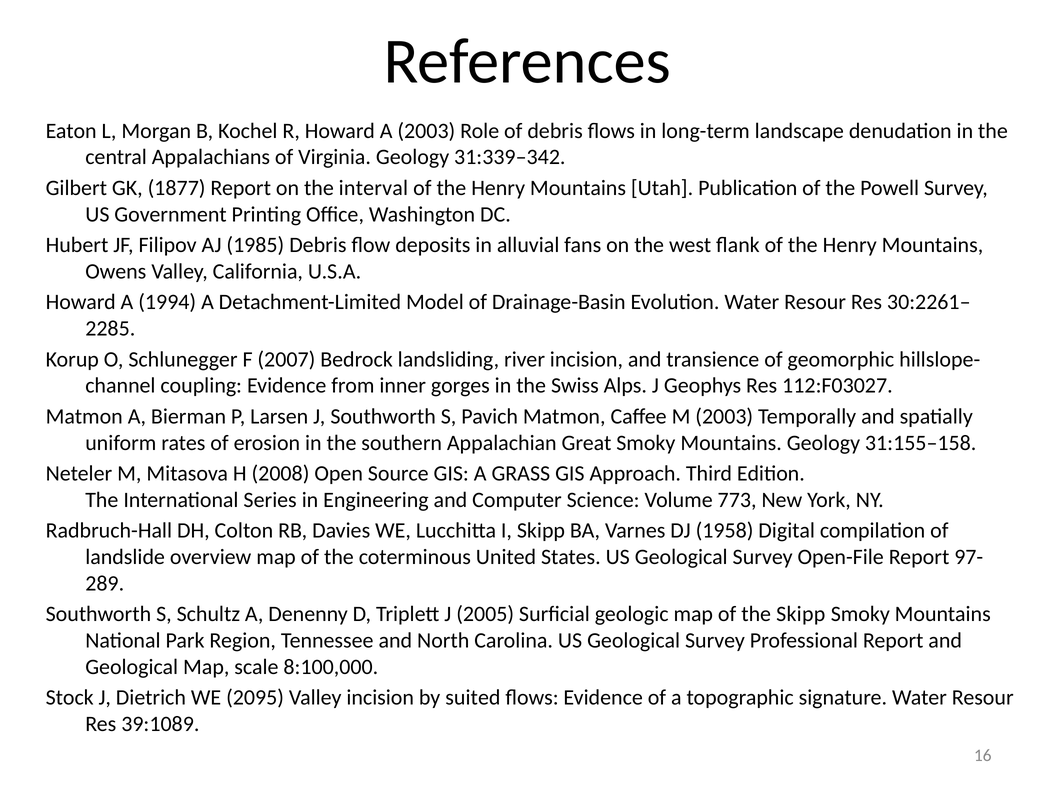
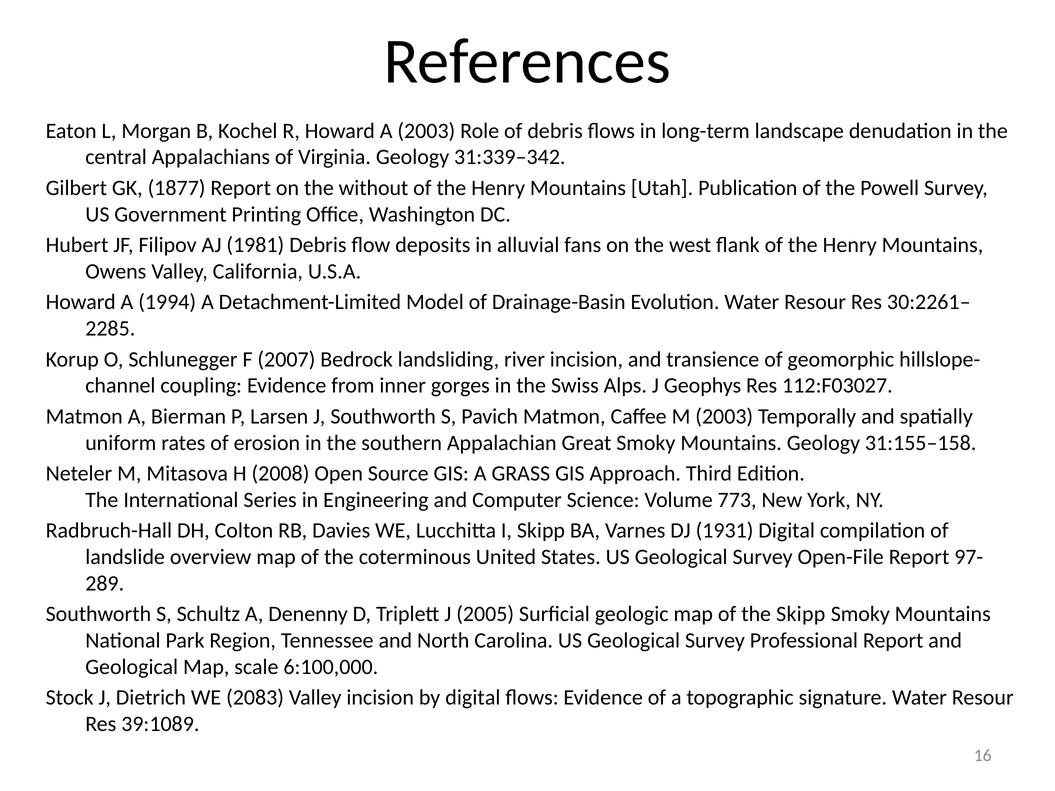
interval: interval -> without
1985: 1985 -> 1981
1958: 1958 -> 1931
8:100,000: 8:100,000 -> 6:100,000
2095: 2095 -> 2083
by suited: suited -> digital
